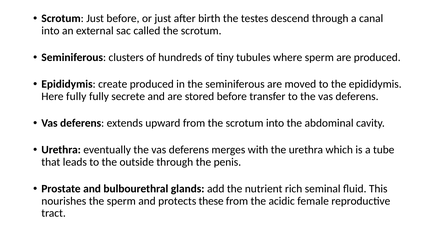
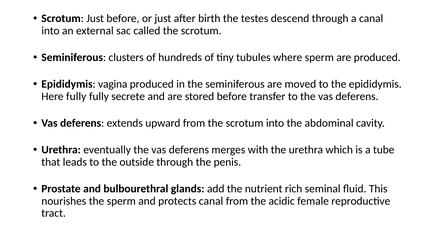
create: create -> vagina
protects these: these -> canal
